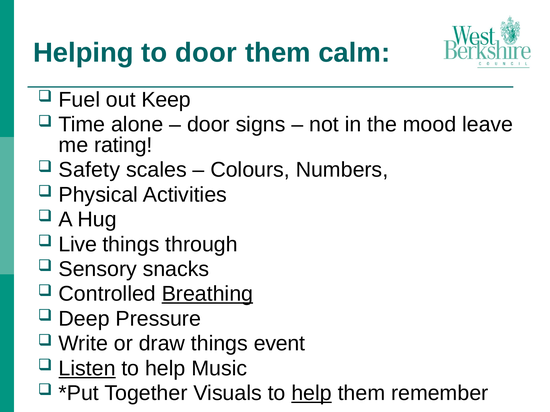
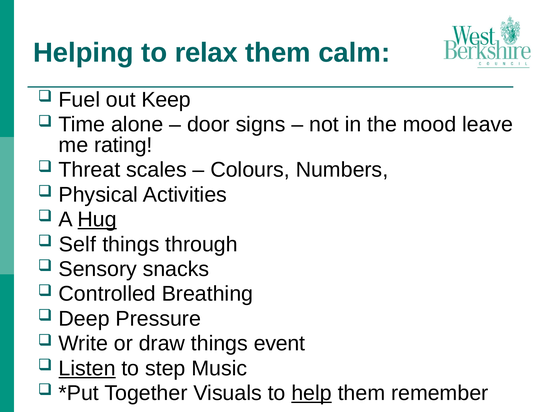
to door: door -> relax
Safety: Safety -> Threat
Hug underline: none -> present
Live: Live -> Self
Breathing underline: present -> none
help at (165, 369): help -> step
